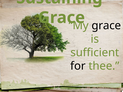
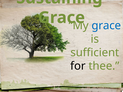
grace at (106, 26) colour: black -> blue
